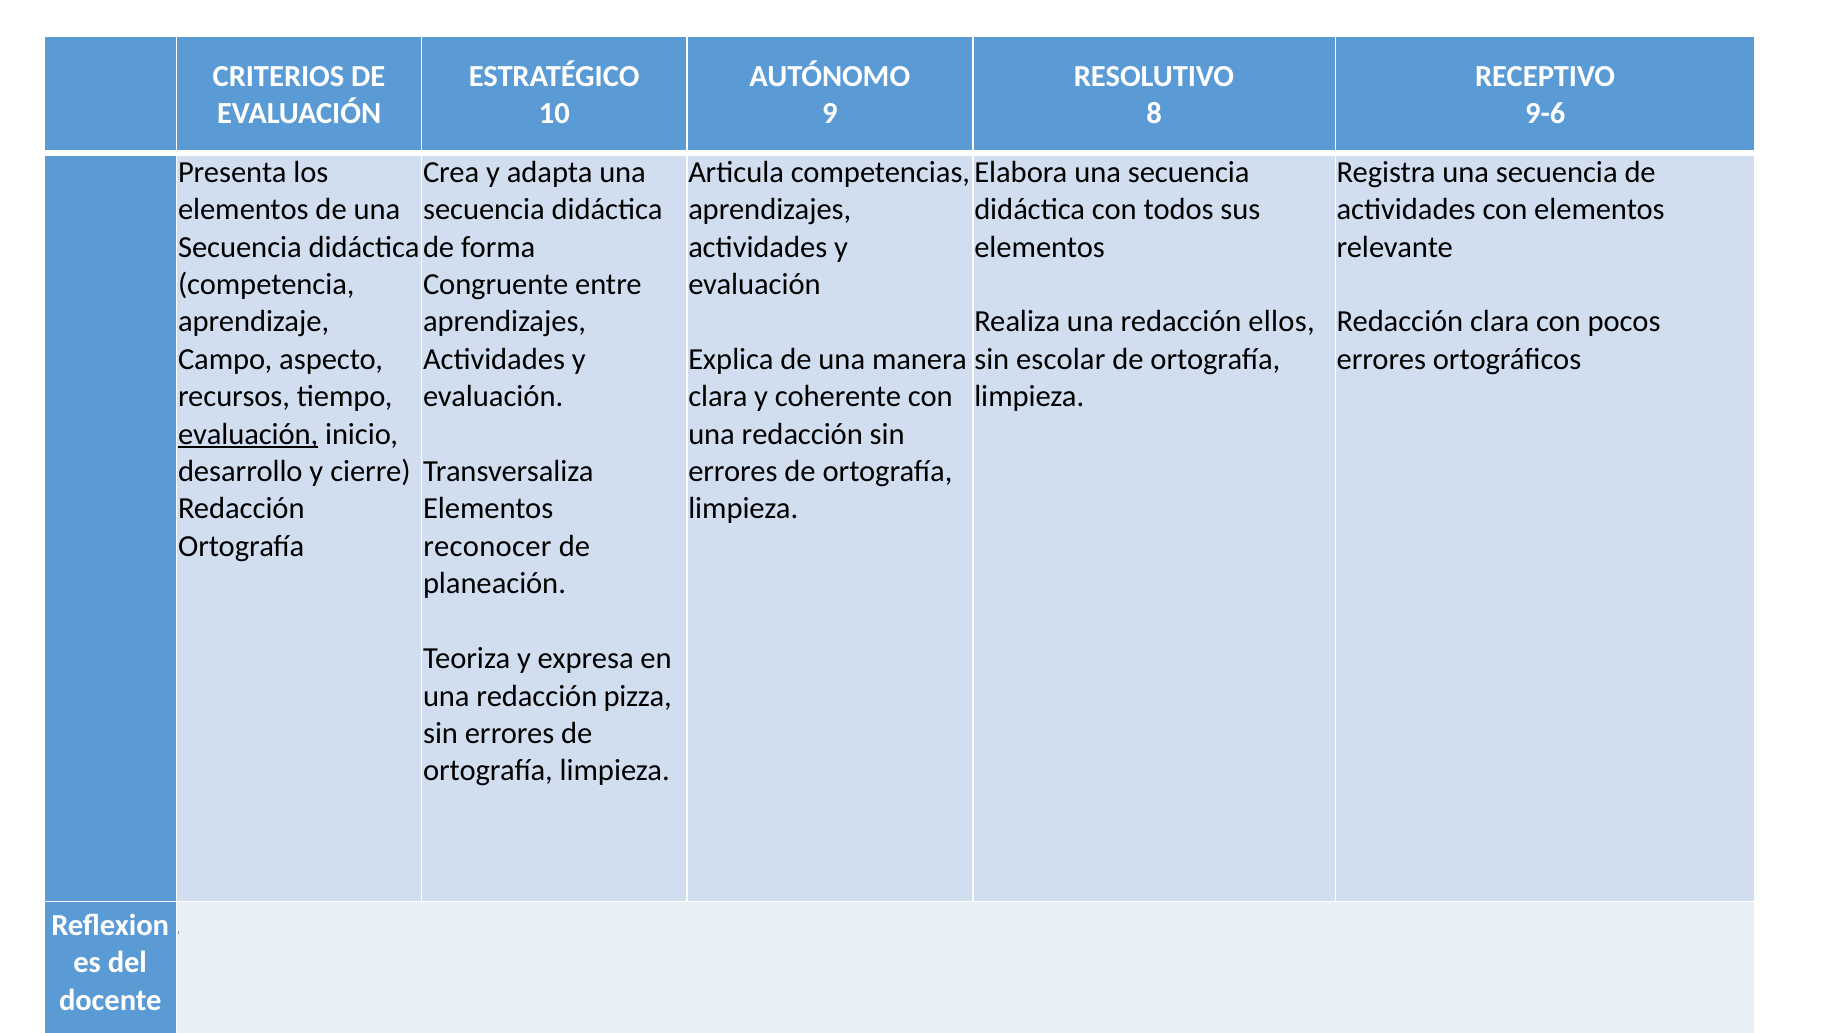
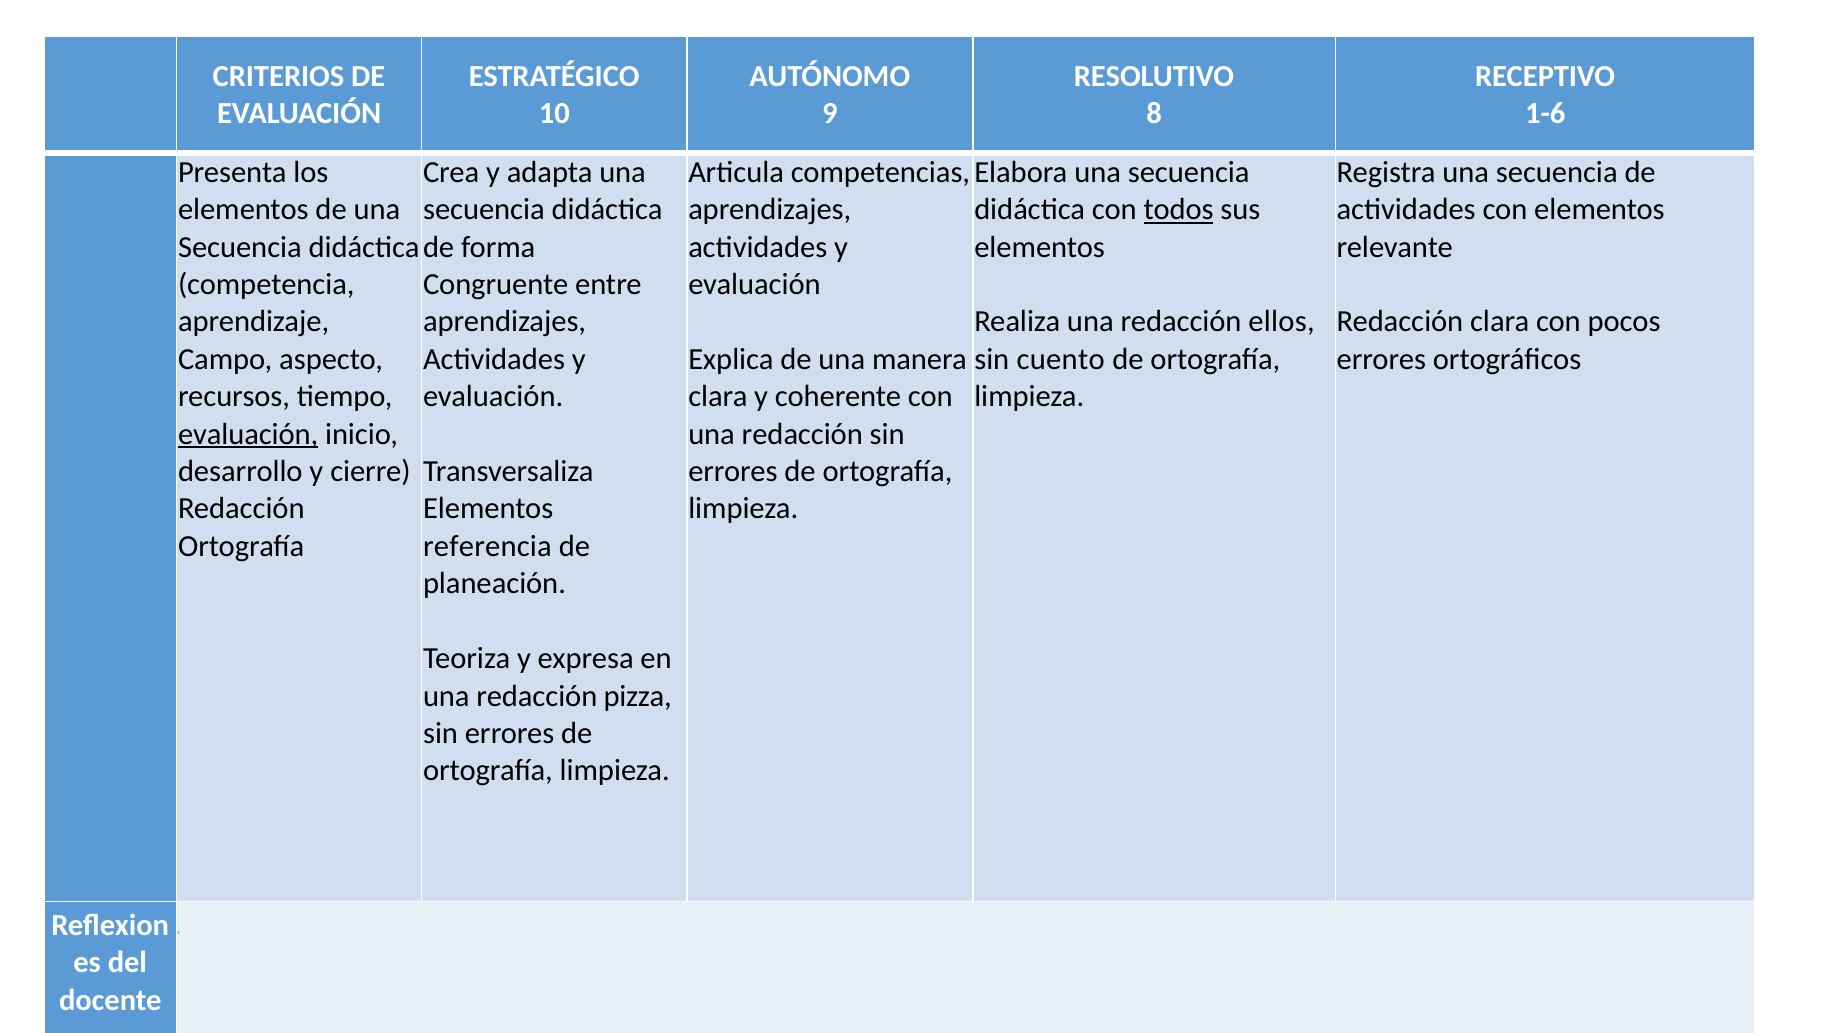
9-6: 9-6 -> 1-6
todos underline: none -> present
escolar: escolar -> cuento
reconocer: reconocer -> referencia
